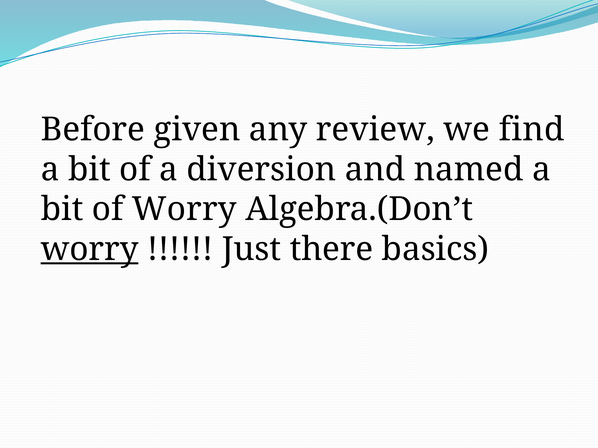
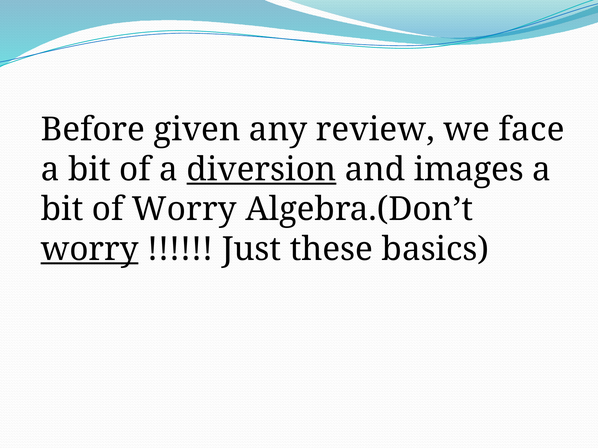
find: find -> face
diversion underline: none -> present
named: named -> images
there: there -> these
